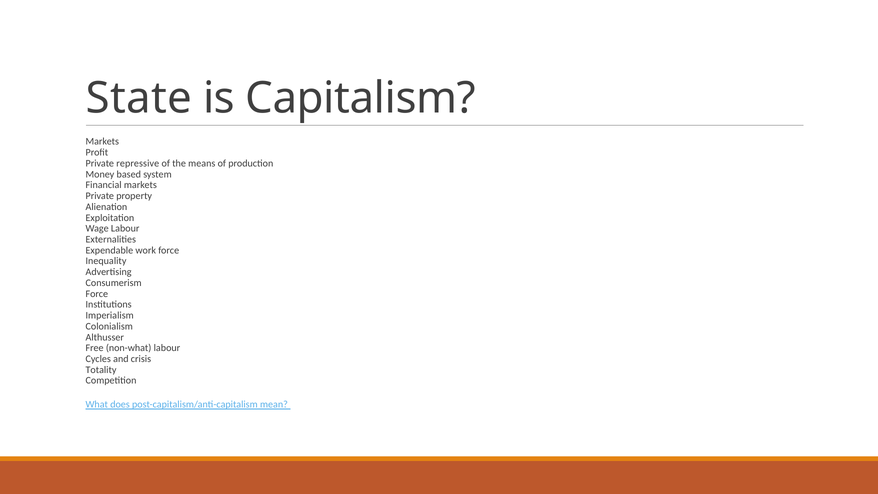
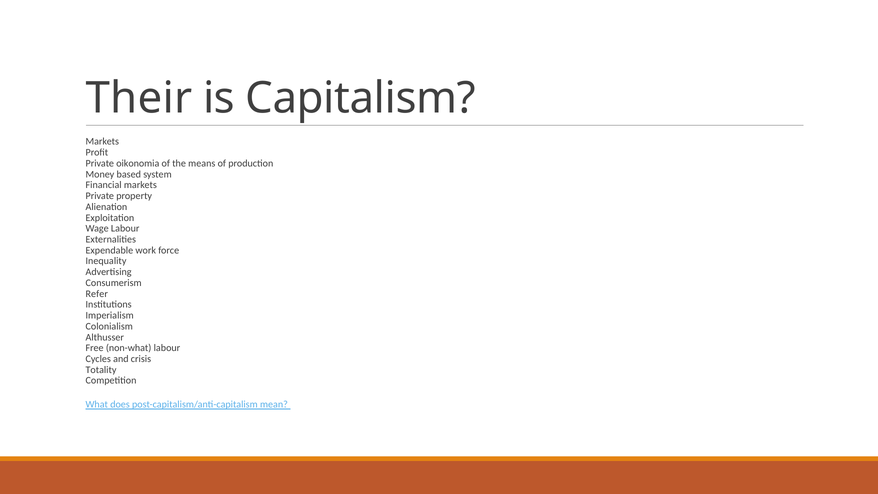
State: State -> Their
repressive: repressive -> oikonomia
Force at (97, 294): Force -> Refer
